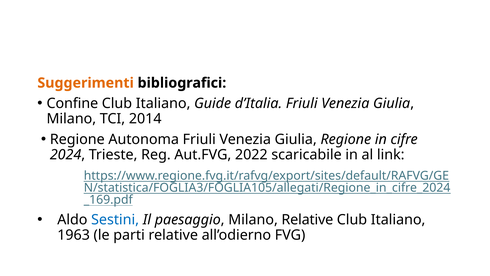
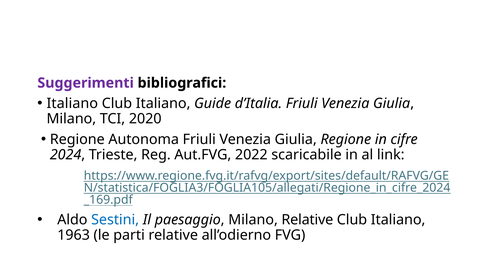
Suggerimenti colour: orange -> purple
Confine at (72, 103): Confine -> Italiano
2014: 2014 -> 2020
